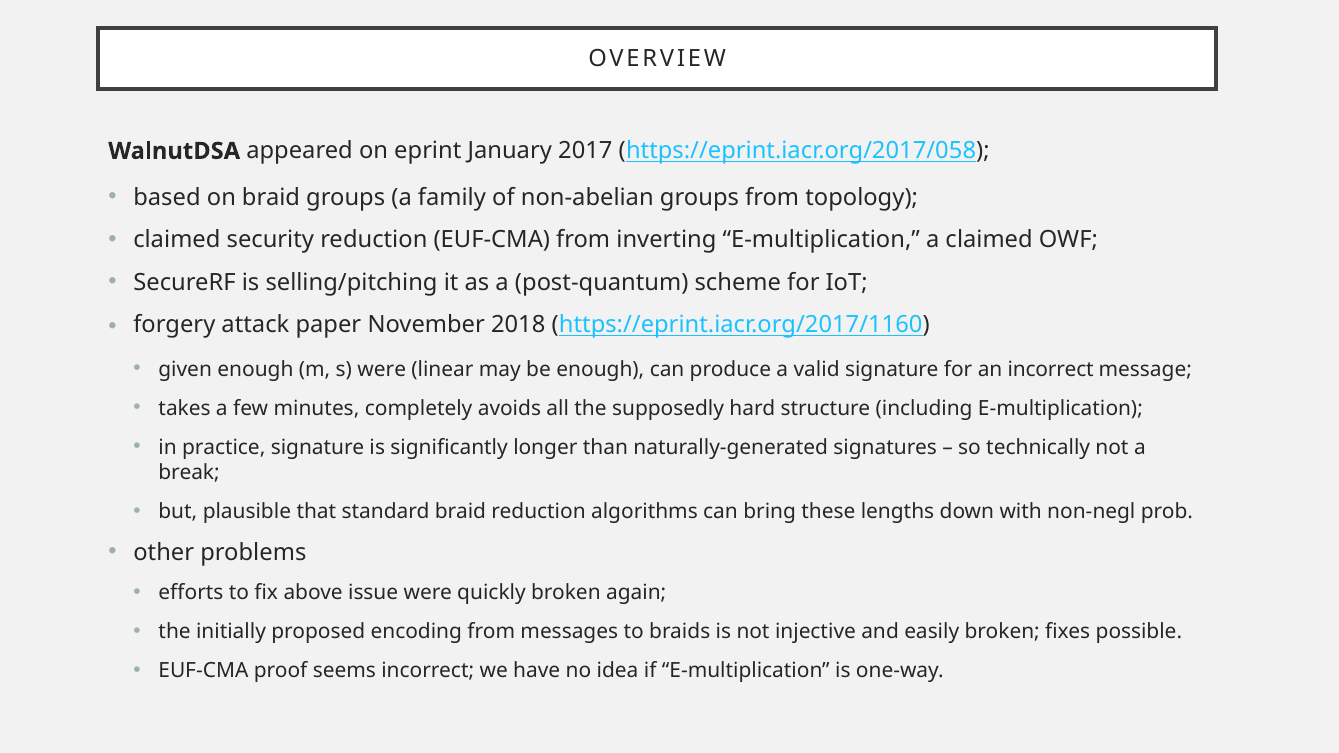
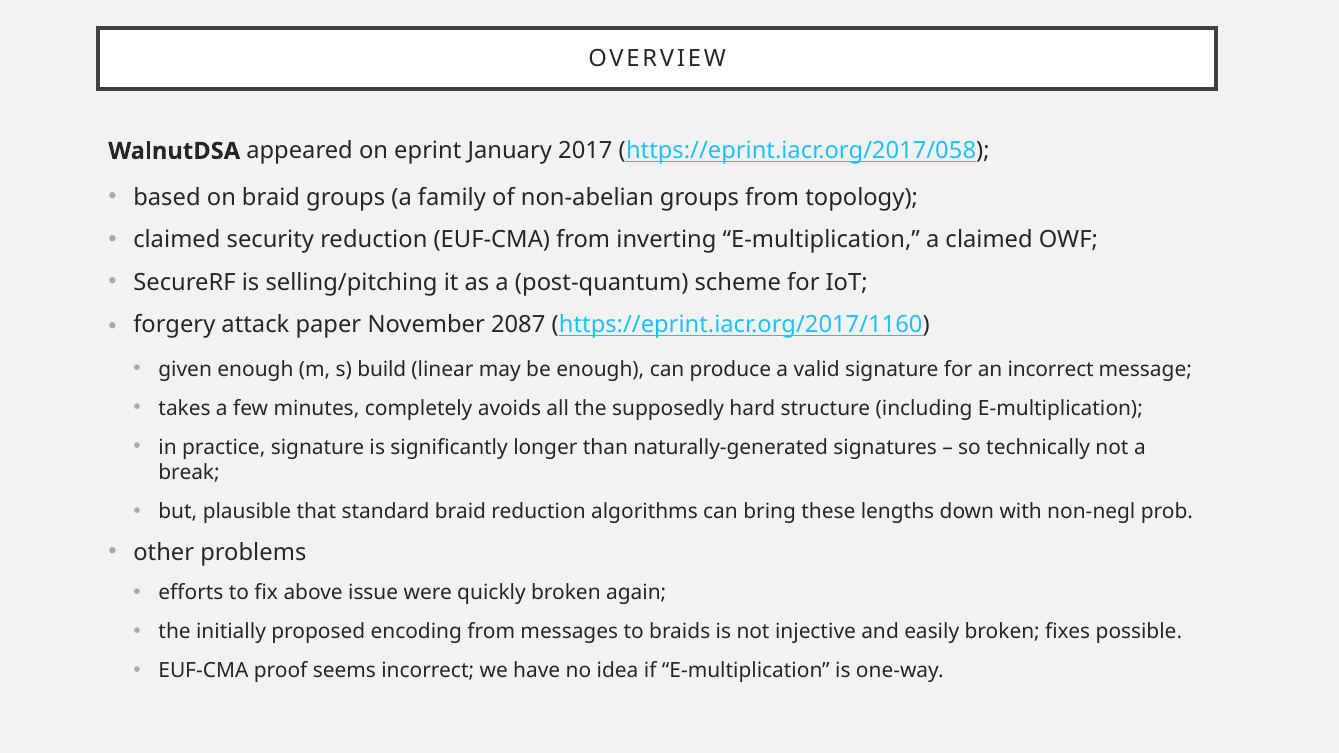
2018: 2018 -> 2087
s were: were -> build
